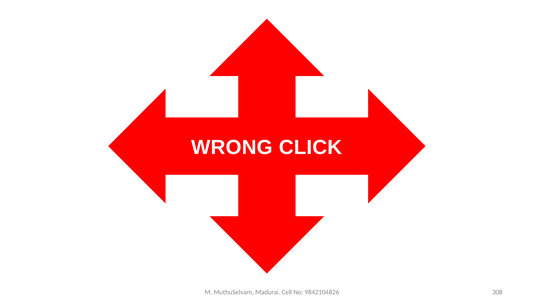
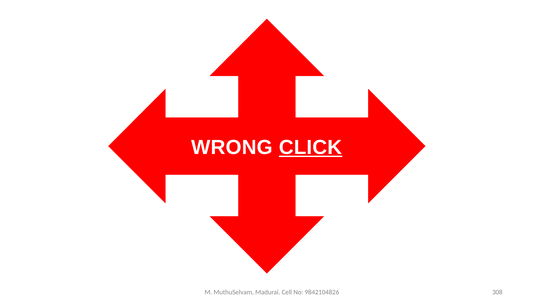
CLICK underline: none -> present
